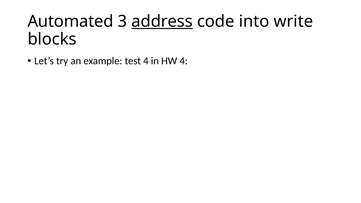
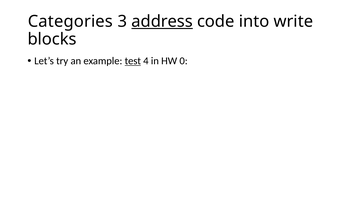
Automated: Automated -> Categories
test underline: none -> present
HW 4: 4 -> 0
